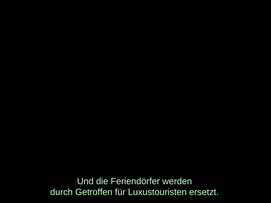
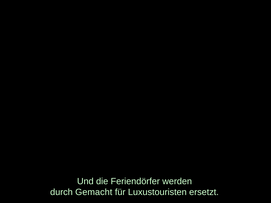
Getroffen: Getroffen -> Gemacht
